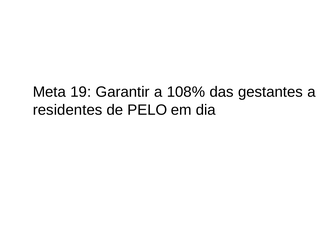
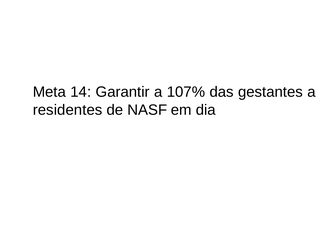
19: 19 -> 14
108%: 108% -> 107%
PELO: PELO -> NASF
